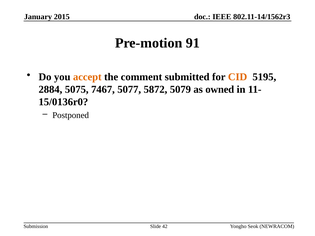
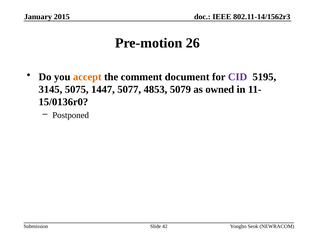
91: 91 -> 26
submitted: submitted -> document
CID colour: orange -> purple
2884: 2884 -> 3145
7467: 7467 -> 1447
5872: 5872 -> 4853
